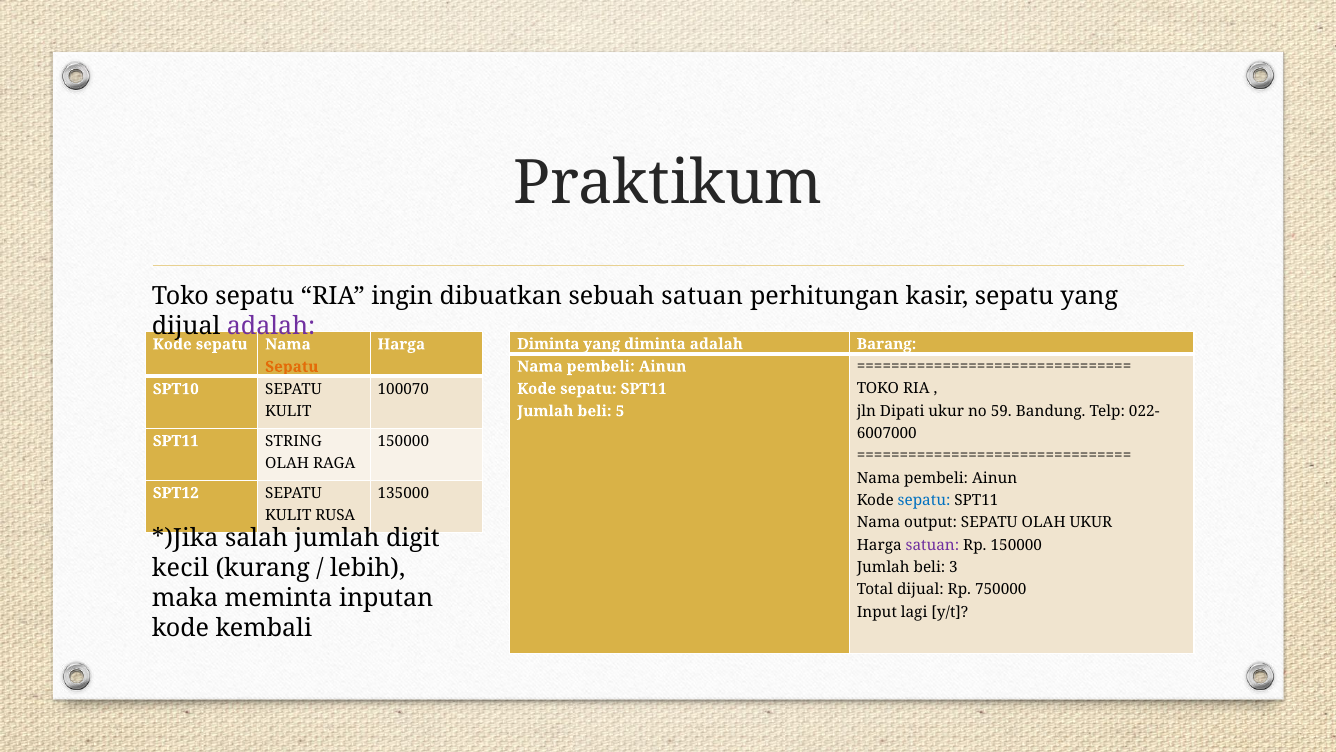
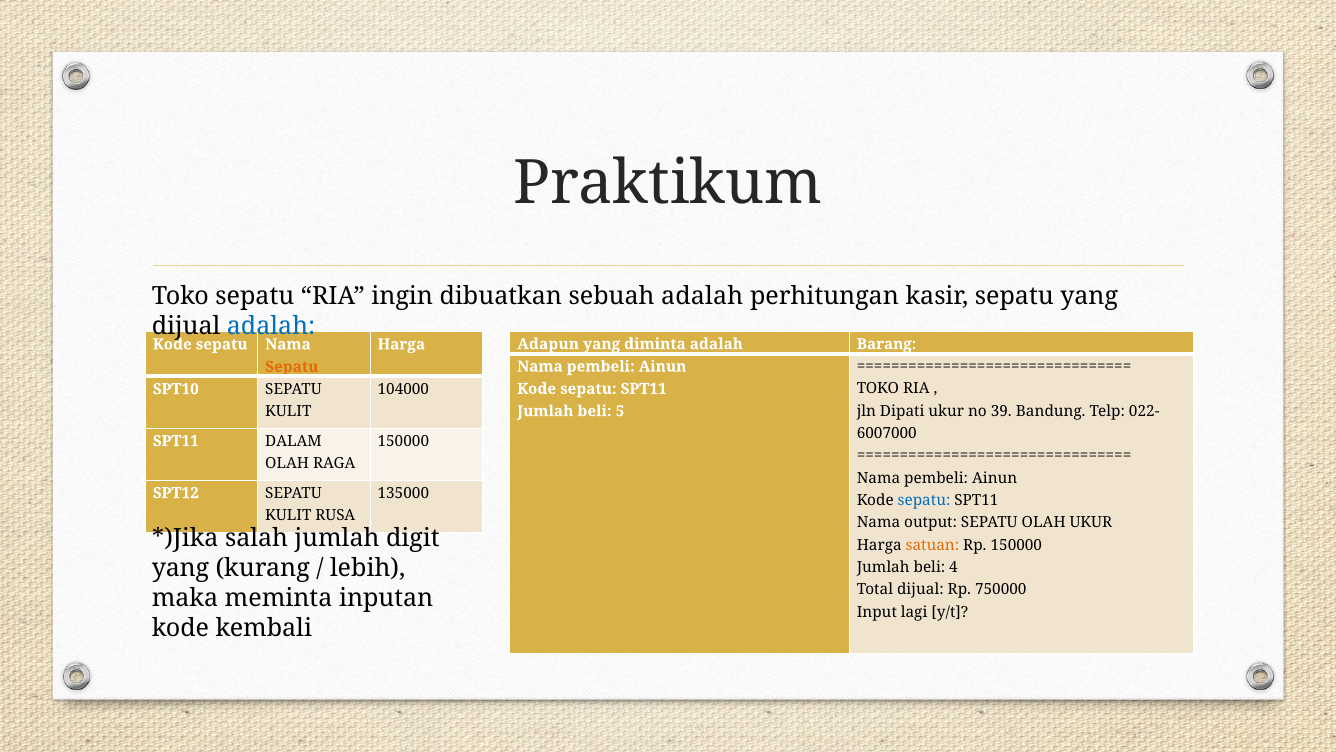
sebuah satuan: satuan -> adalah
adalah at (271, 326) colour: purple -> blue
Diminta at (548, 344): Diminta -> Adapun
100070: 100070 -> 104000
59: 59 -> 39
STRING: STRING -> DALAM
satuan at (932, 545) colour: purple -> orange
kecil at (180, 568): kecil -> yang
3: 3 -> 4
